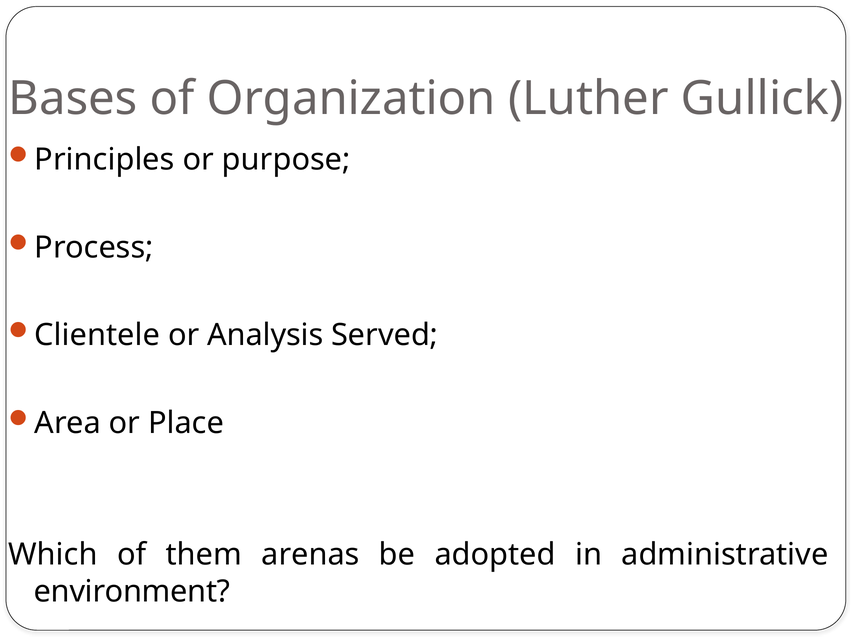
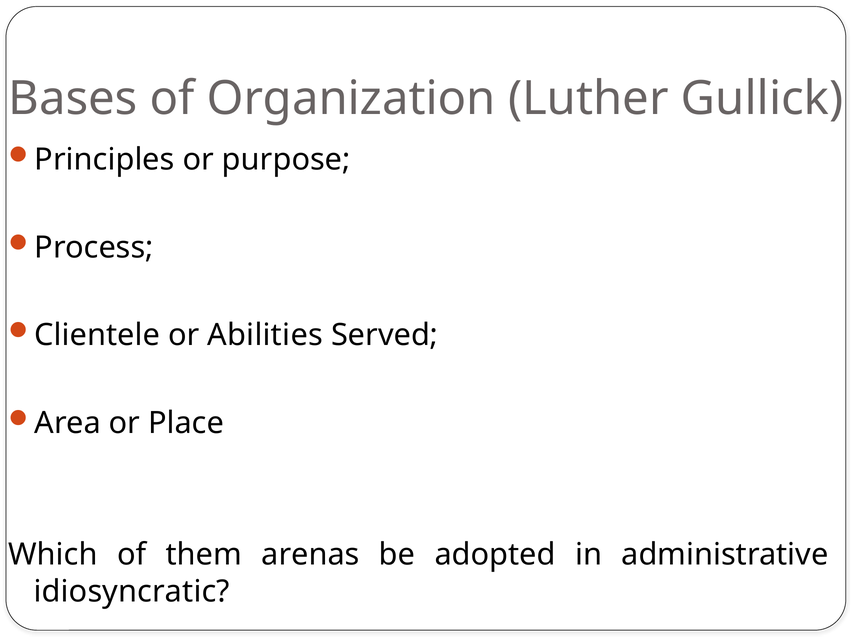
Analysis: Analysis -> Abilities
environment: environment -> idiosyncratic
